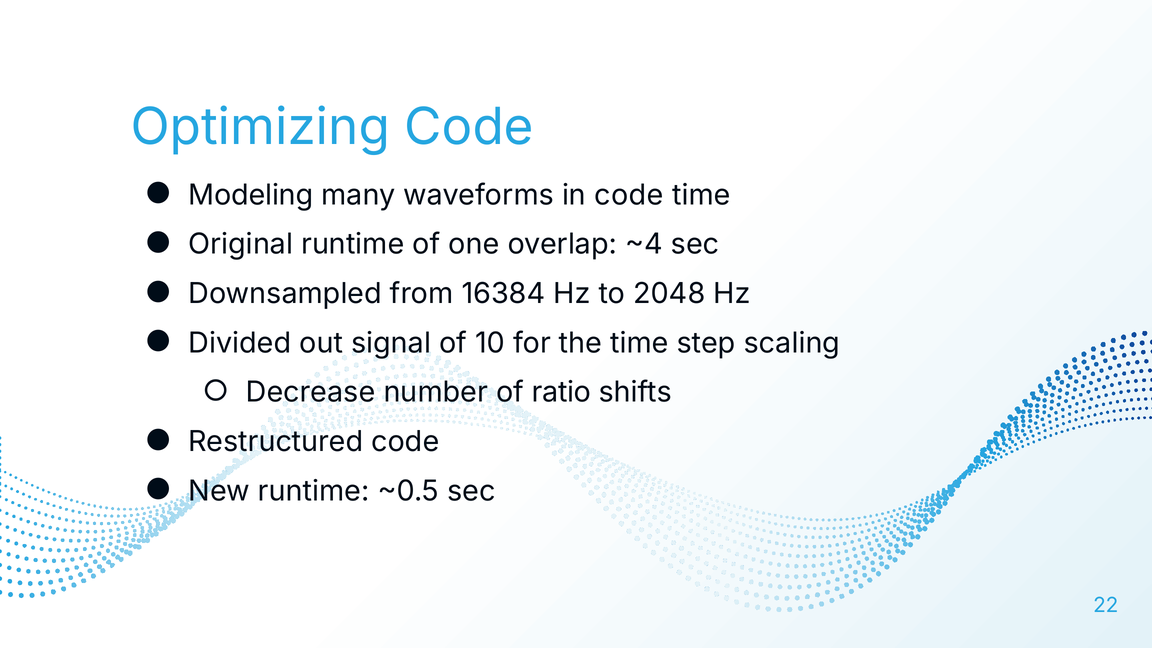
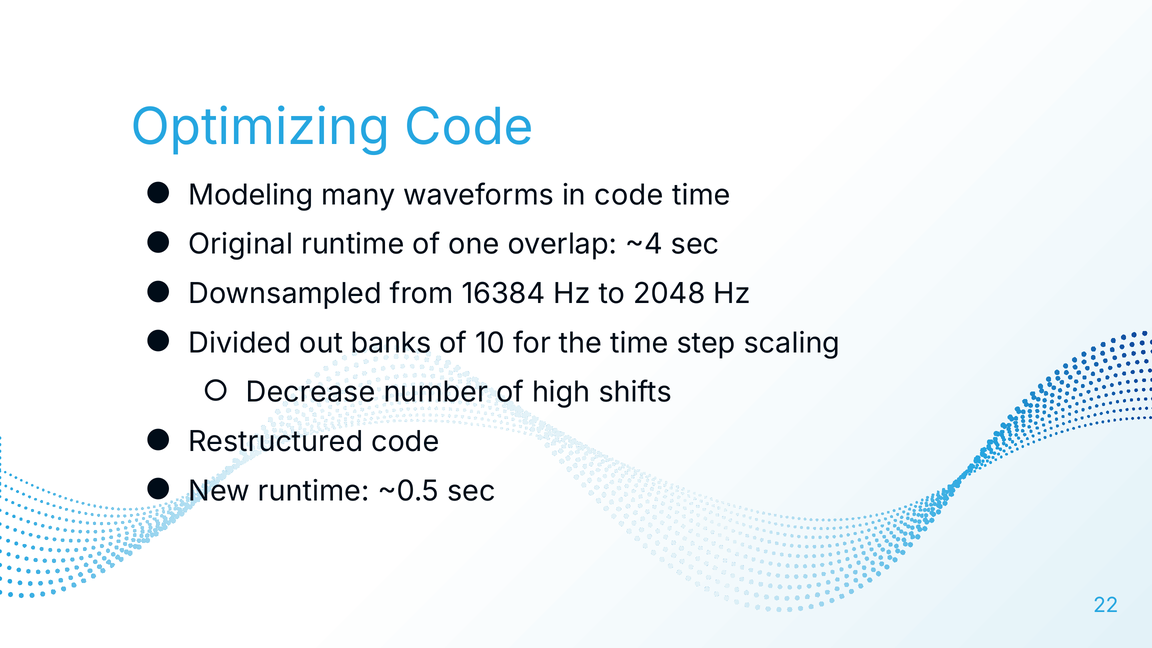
signal: signal -> banks
ratio: ratio -> high
